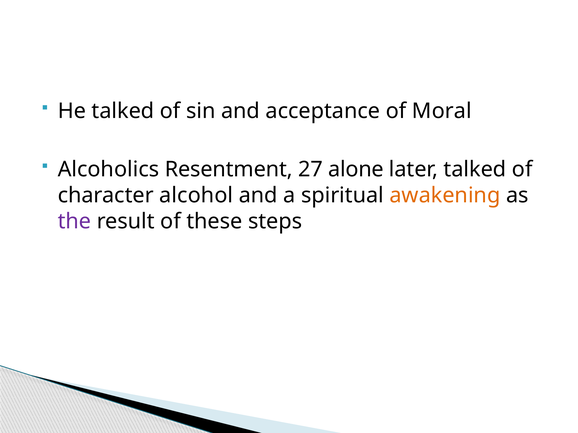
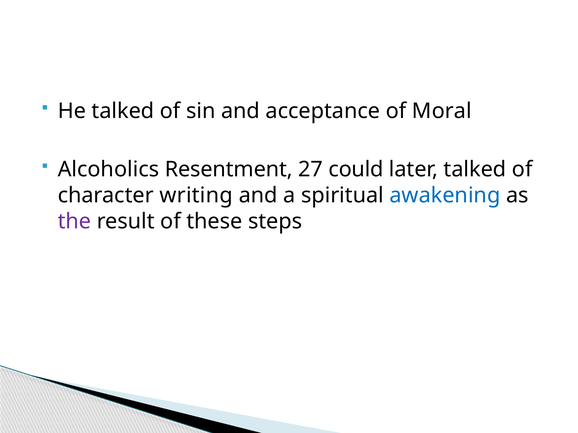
alone: alone -> could
alcohol: alcohol -> writing
awakening colour: orange -> blue
